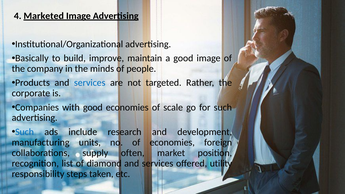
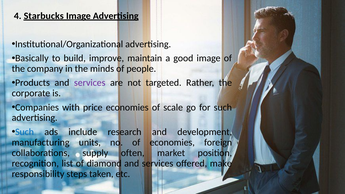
Marketed: Marketed -> Starbucks
services at (90, 83) colour: blue -> purple
with good: good -> price
utility: utility -> make
